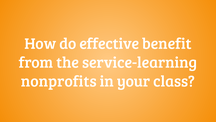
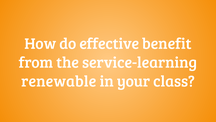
nonprofits: nonprofits -> renewable
